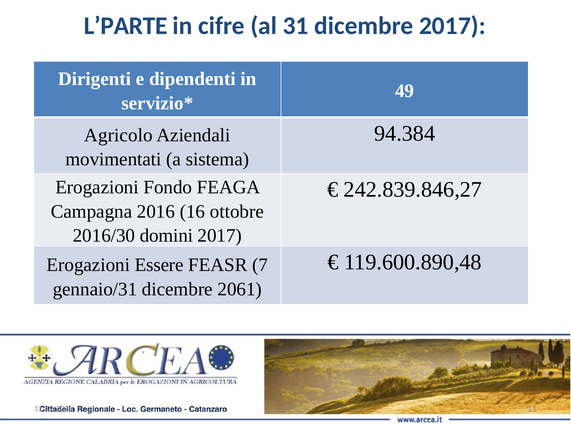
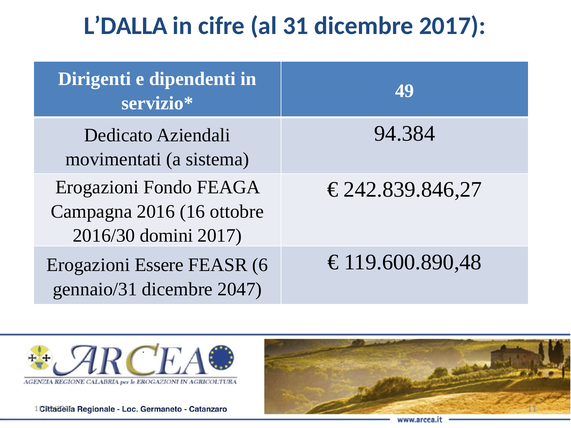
L’PARTE: L’PARTE -> L’DALLA
Agricolo: Agricolo -> Dedicato
7: 7 -> 6
2061: 2061 -> 2047
